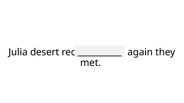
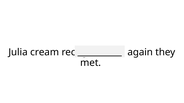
desert: desert -> cream
